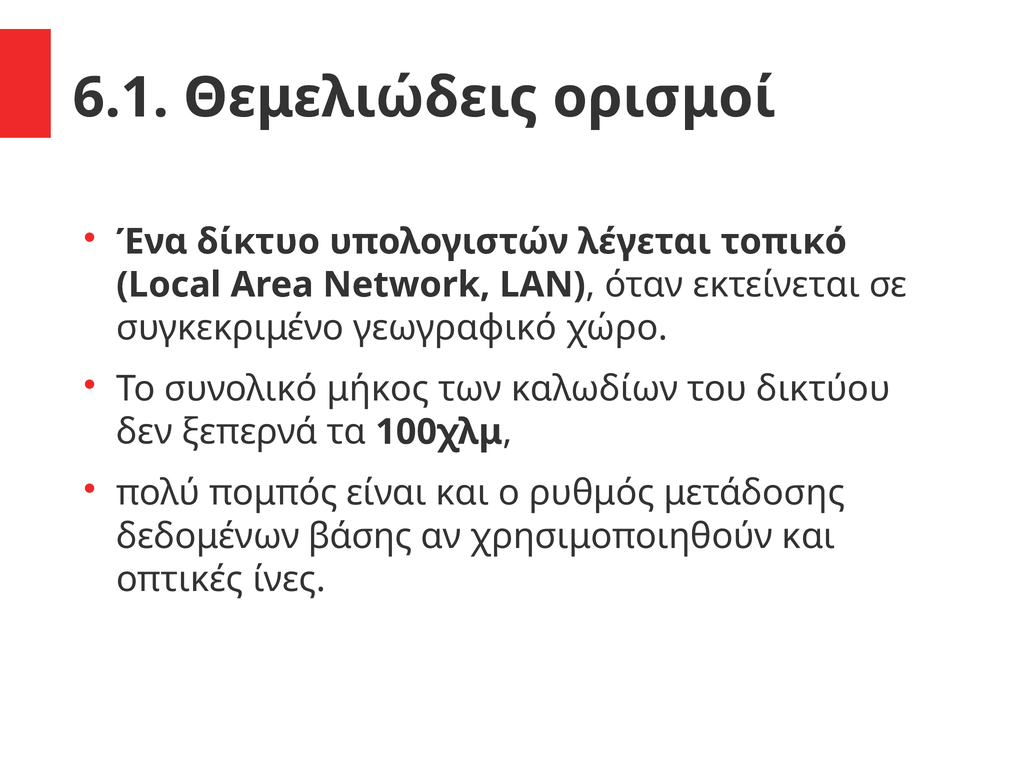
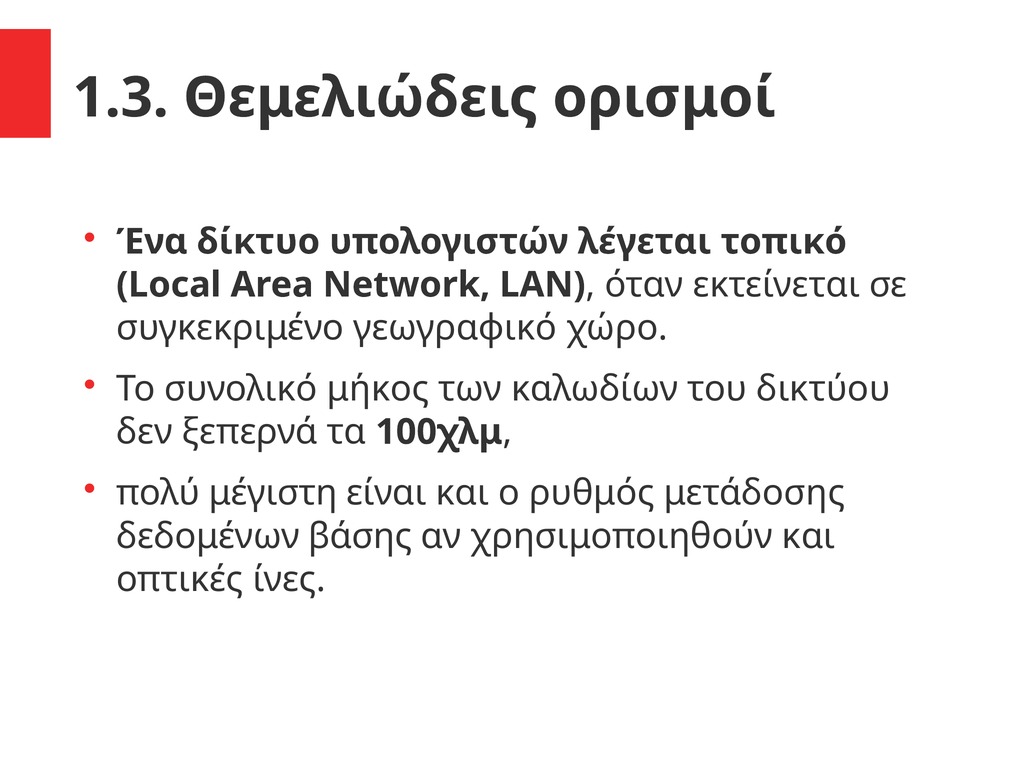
6.1: 6.1 -> 1.3
πομπός: πομπός -> μέγιστη
